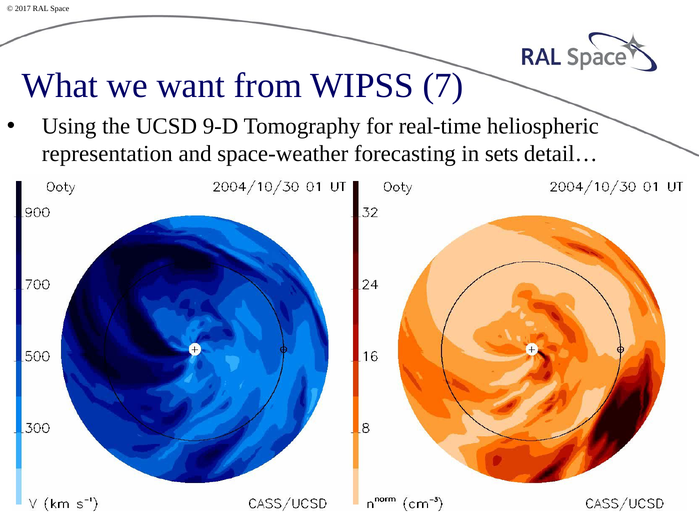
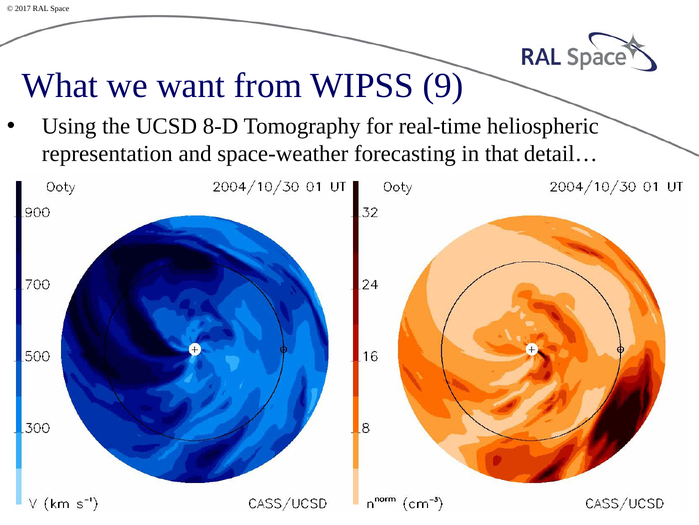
7: 7 -> 9
9-D: 9-D -> 8-D
sets: sets -> that
